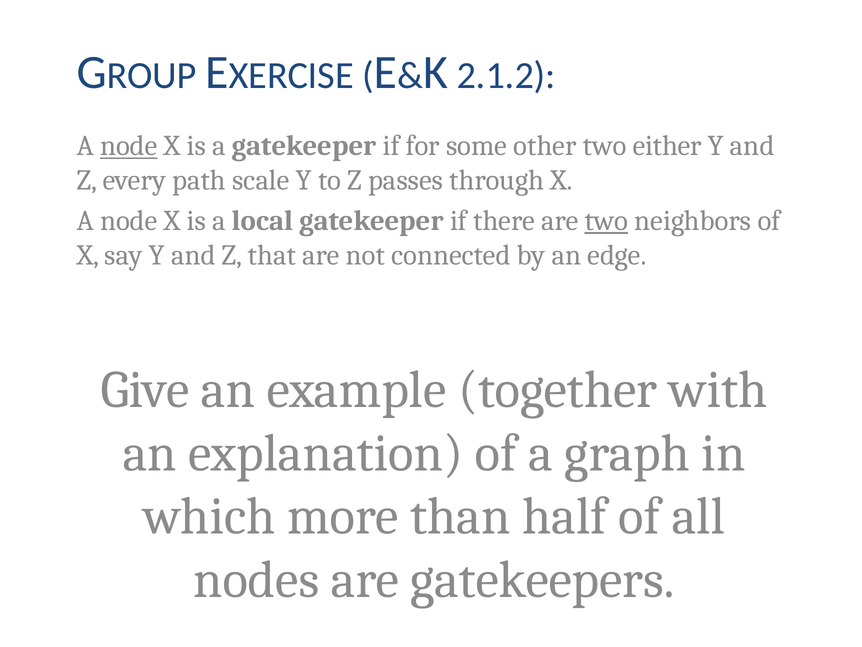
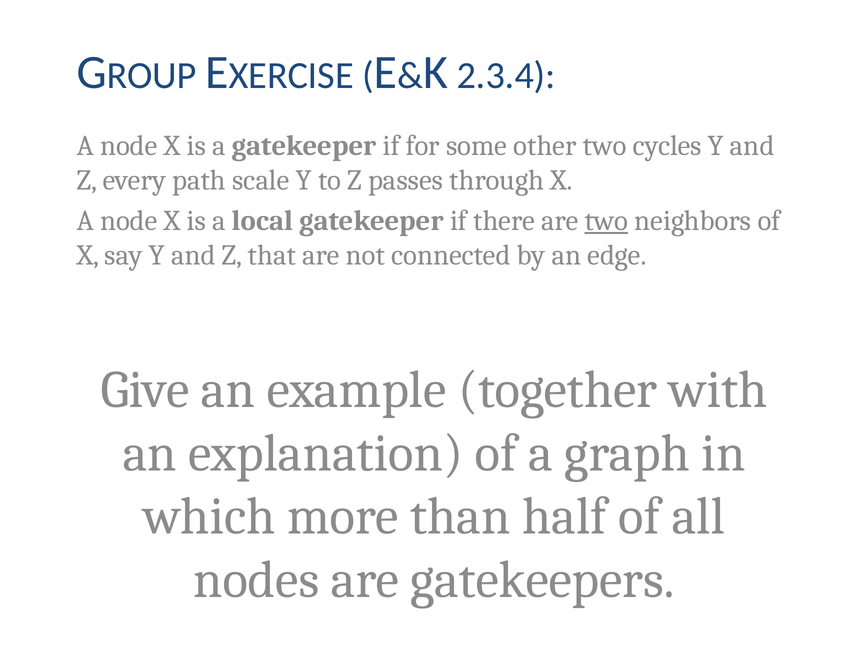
2.1.2: 2.1.2 -> 2.3.4
node at (129, 146) underline: present -> none
either: either -> cycles
